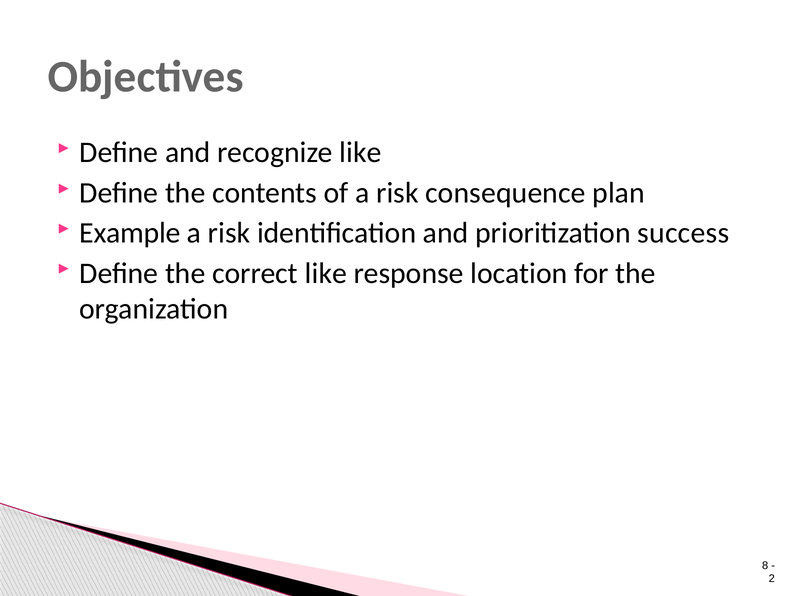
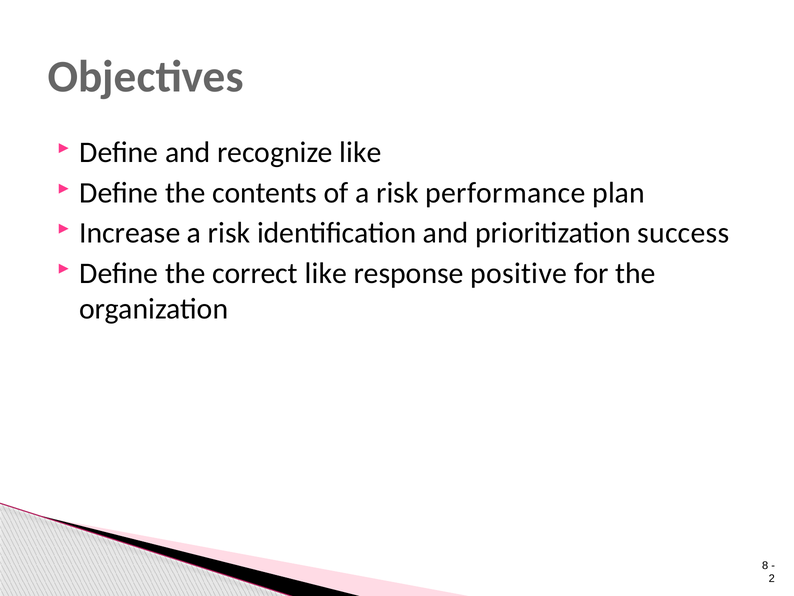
consequence: consequence -> performance
Example: Example -> Increase
location: location -> positive
